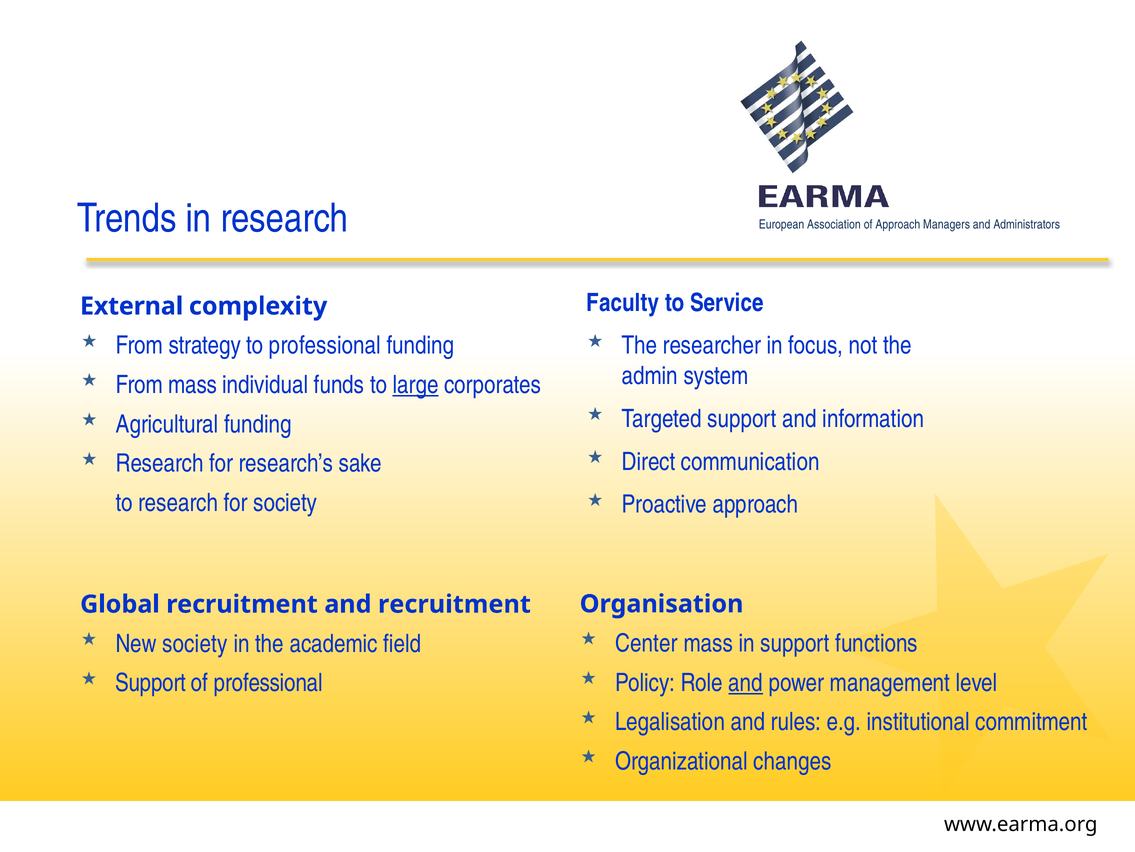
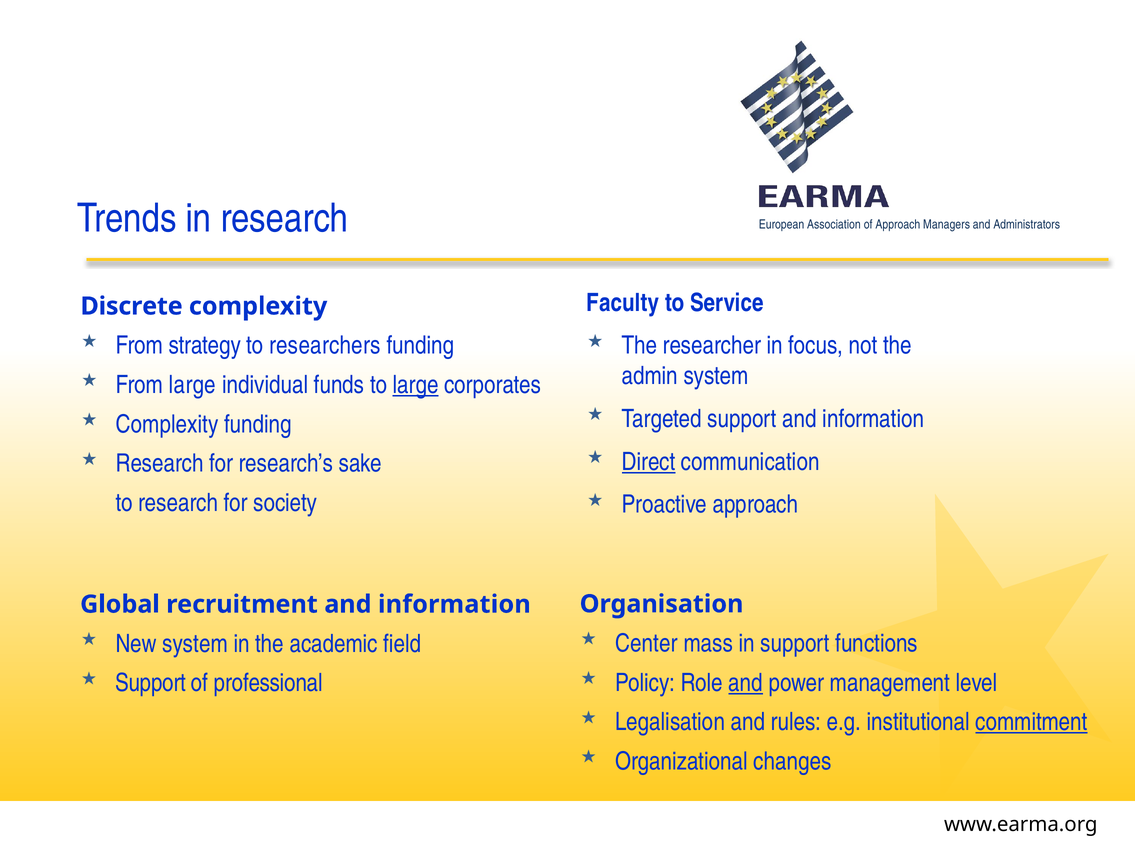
External: External -> Discrete
to professional: professional -> researchers
From mass: mass -> large
Agricultural at (167, 424): Agricultural -> Complexity
Direct underline: none -> present
recruitment and recruitment: recruitment -> information
New society: society -> system
commitment underline: none -> present
